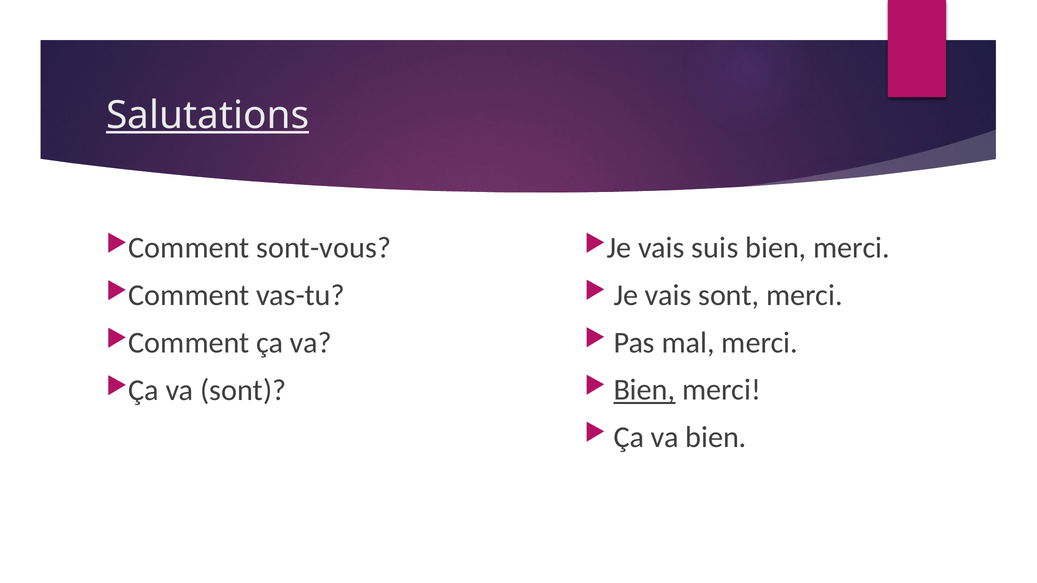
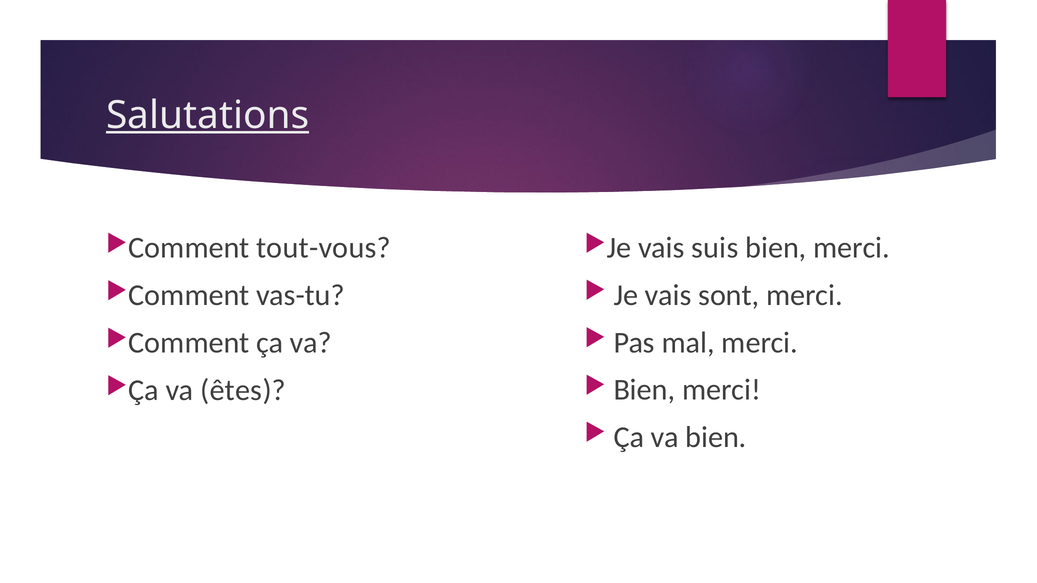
sont-vous: sont-vous -> tout-vous
Bien at (644, 390) underline: present -> none
va sont: sont -> êtes
